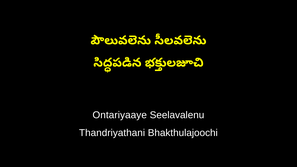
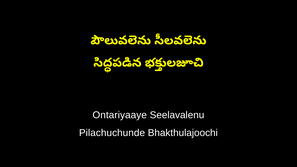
Thandriyathani: Thandriyathani -> Pilachuchunde
